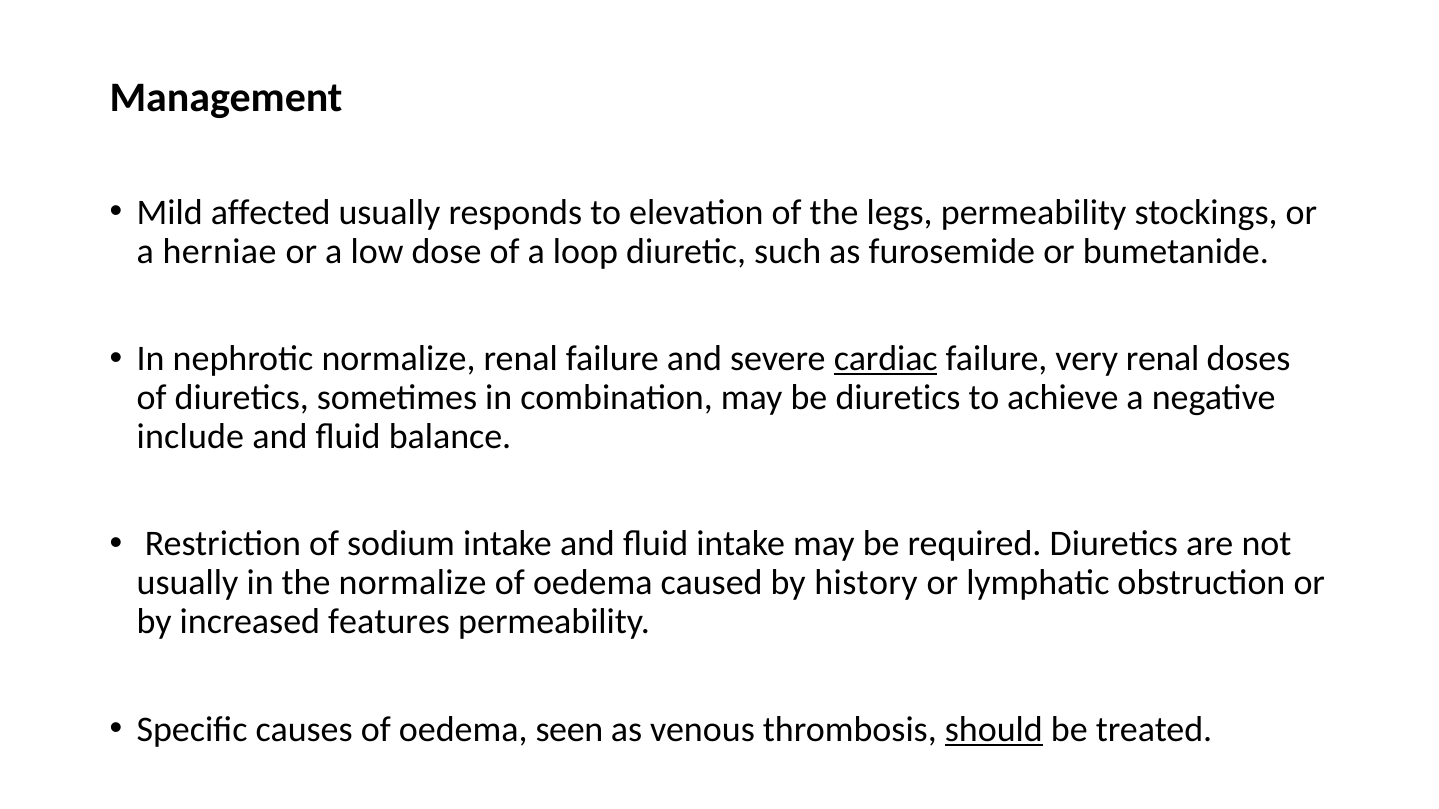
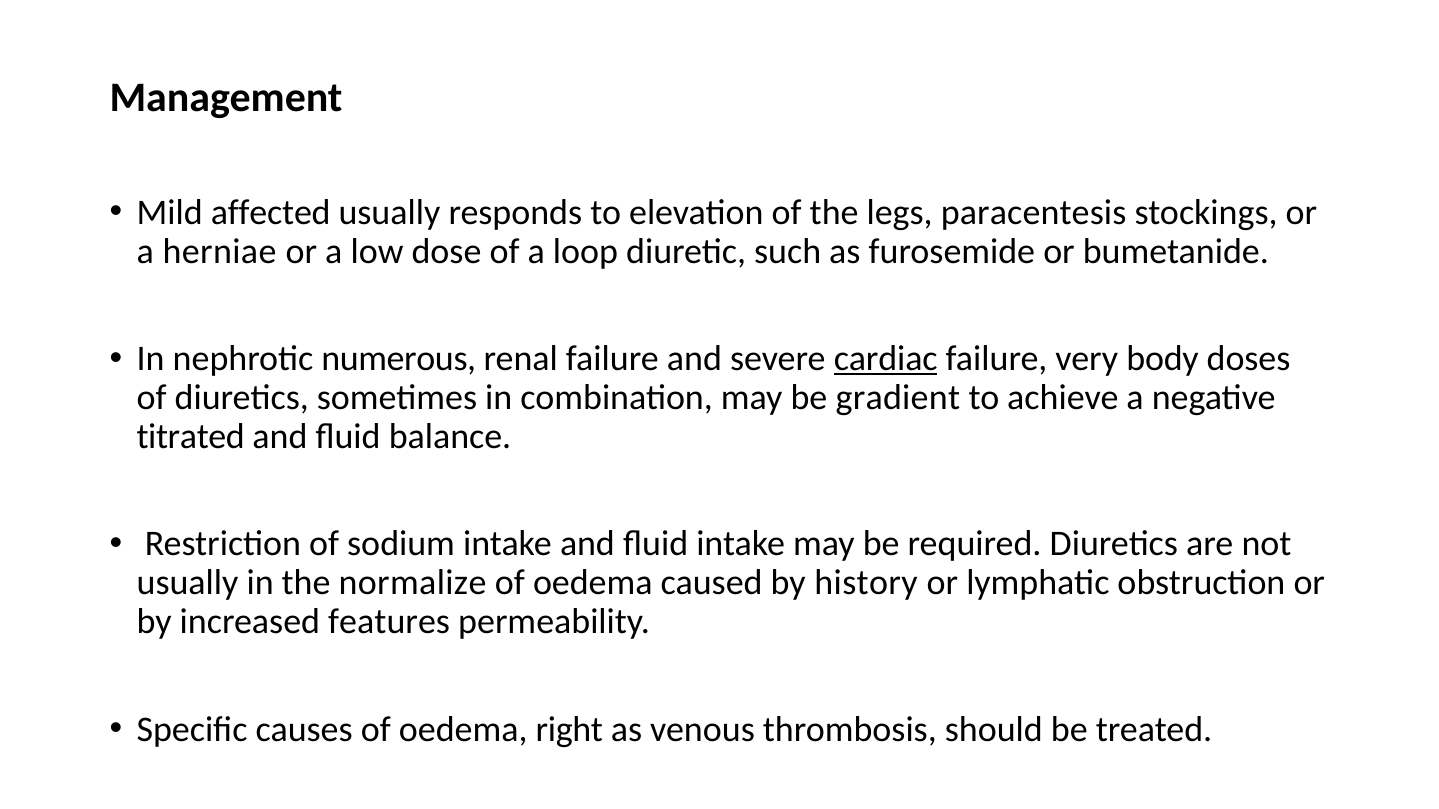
legs permeability: permeability -> paracentesis
nephrotic normalize: normalize -> numerous
very renal: renal -> body
be diuretics: diuretics -> gradient
include: include -> titrated
seen: seen -> right
should underline: present -> none
